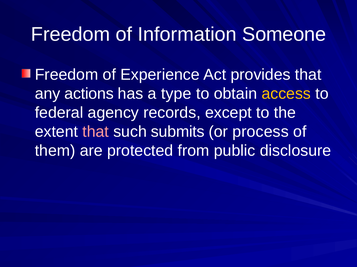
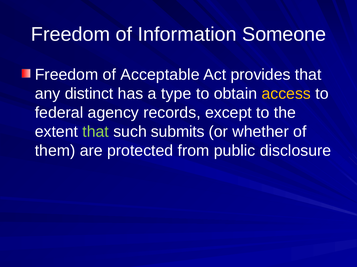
Experience: Experience -> Acceptable
actions: actions -> distinct
that at (96, 132) colour: pink -> light green
process: process -> whether
